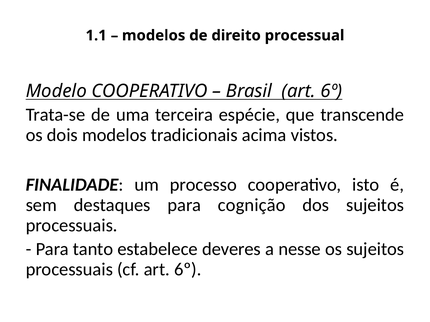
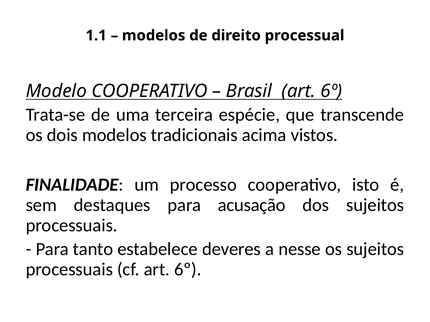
cognição: cognição -> acusação
